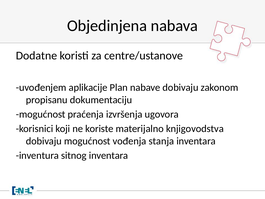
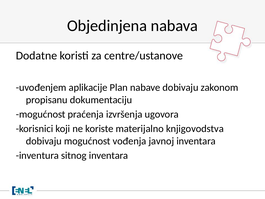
stanja: stanja -> javnoj
